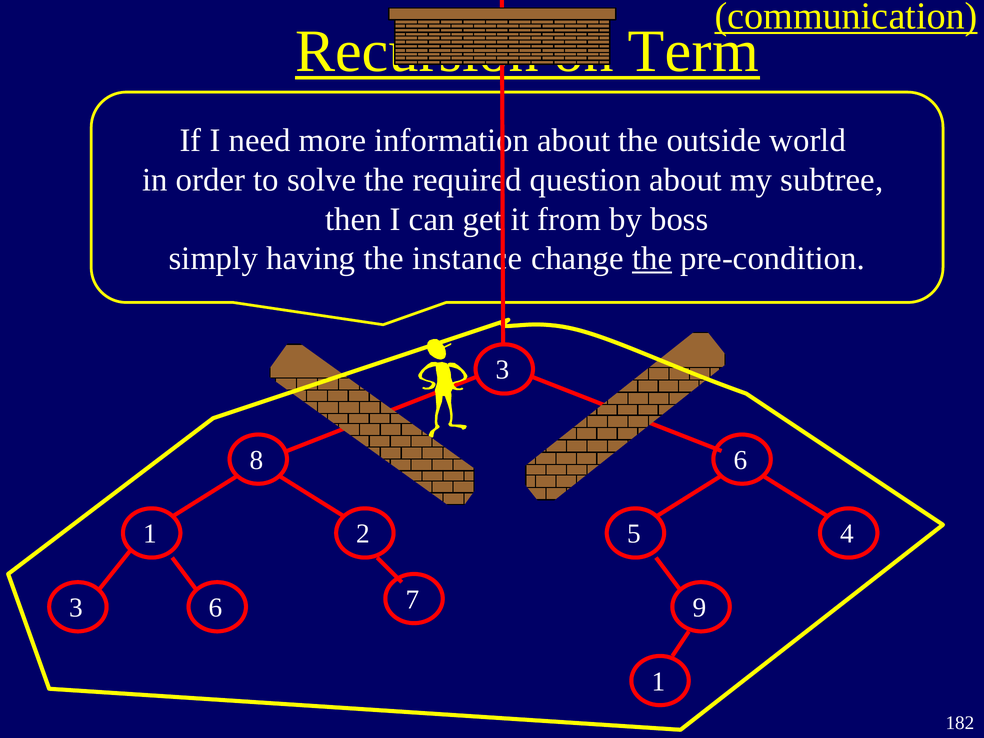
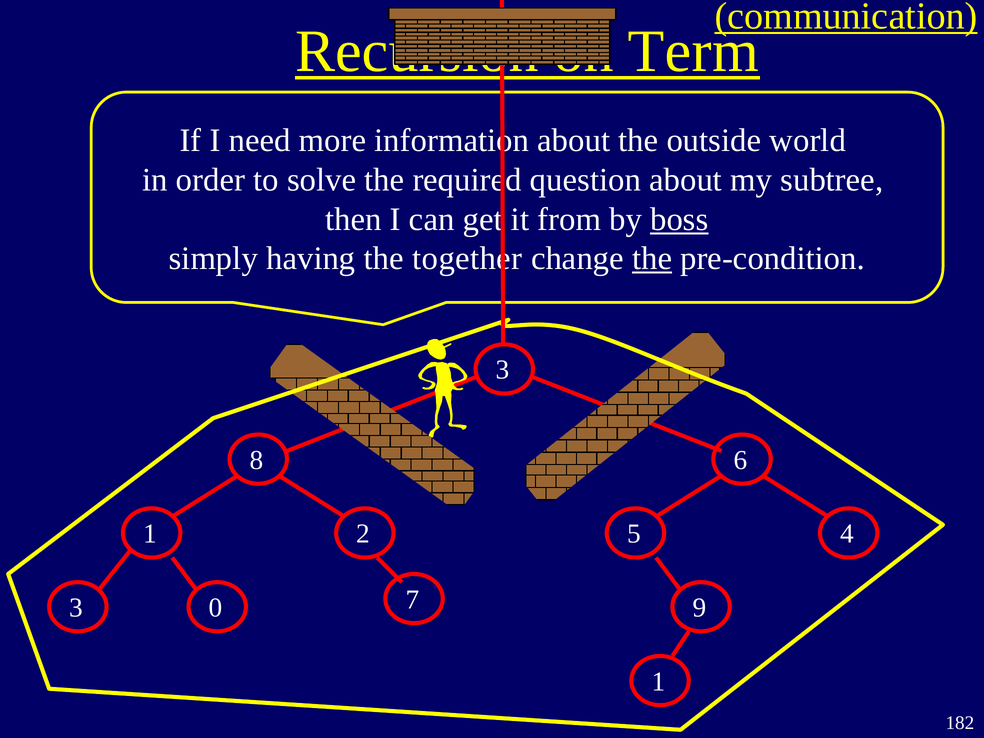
boss underline: none -> present
instance: instance -> together
3 6: 6 -> 0
